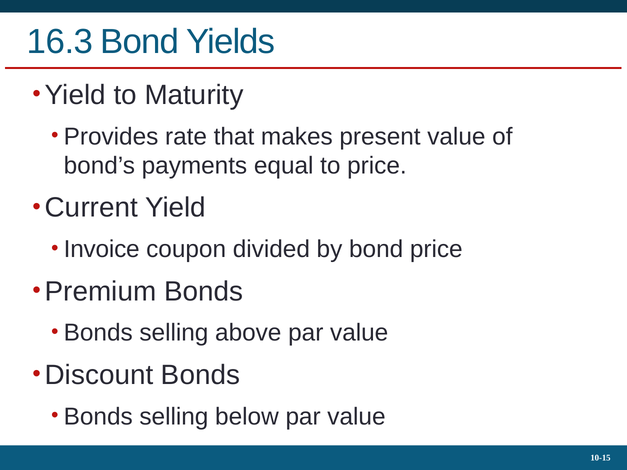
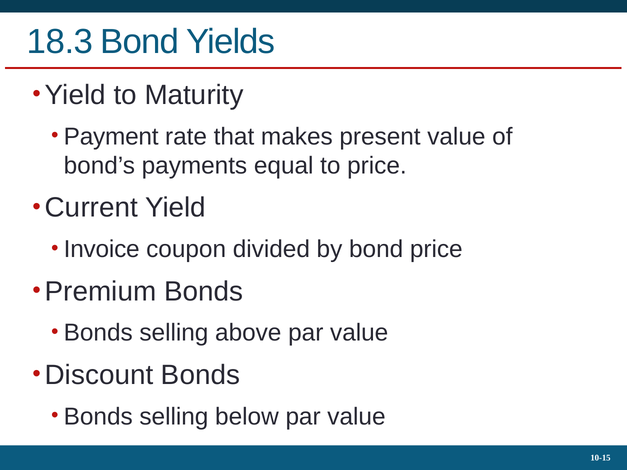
16.3: 16.3 -> 18.3
Provides: Provides -> Payment
